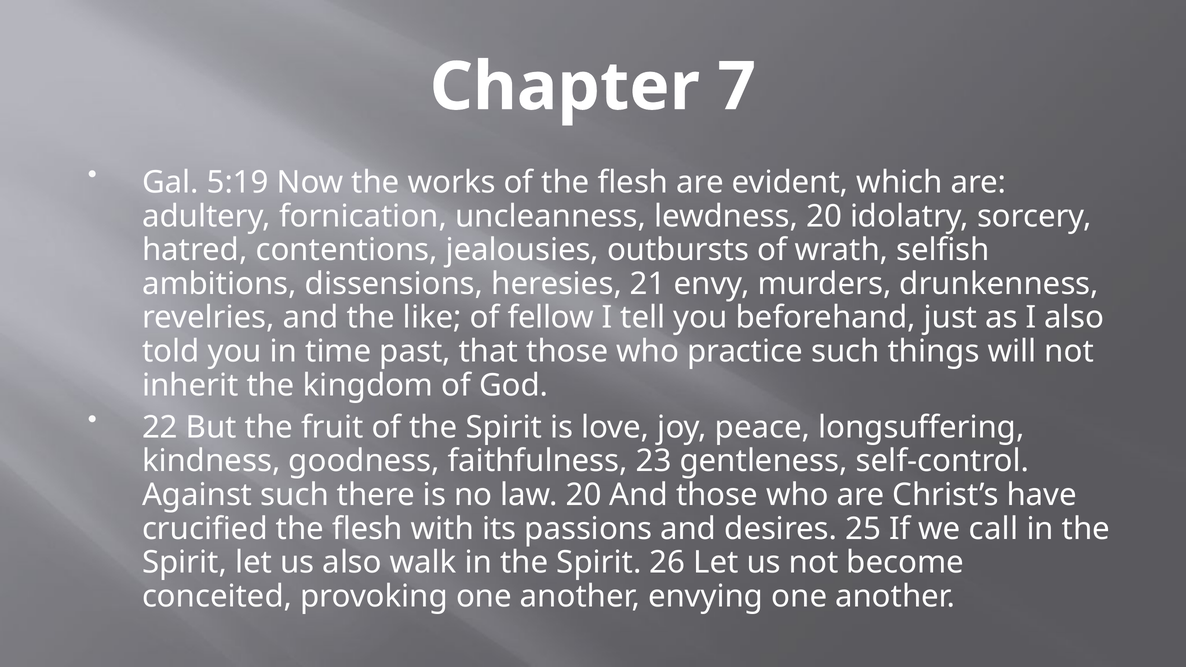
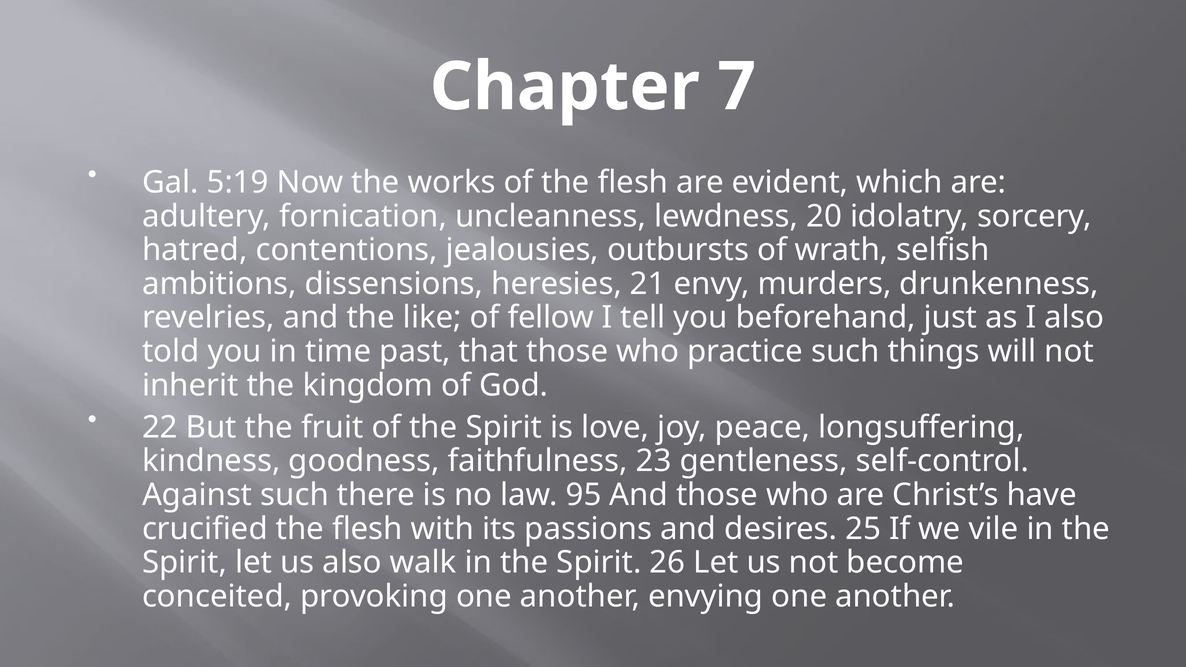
law 20: 20 -> 95
call: call -> vile
